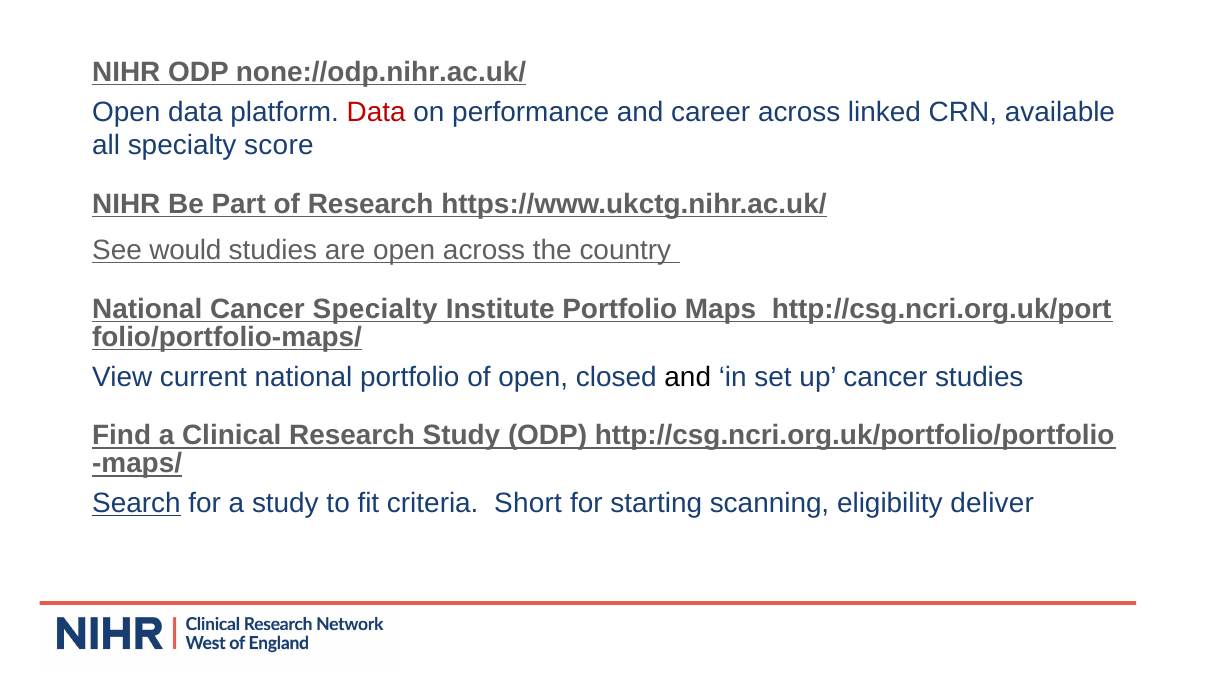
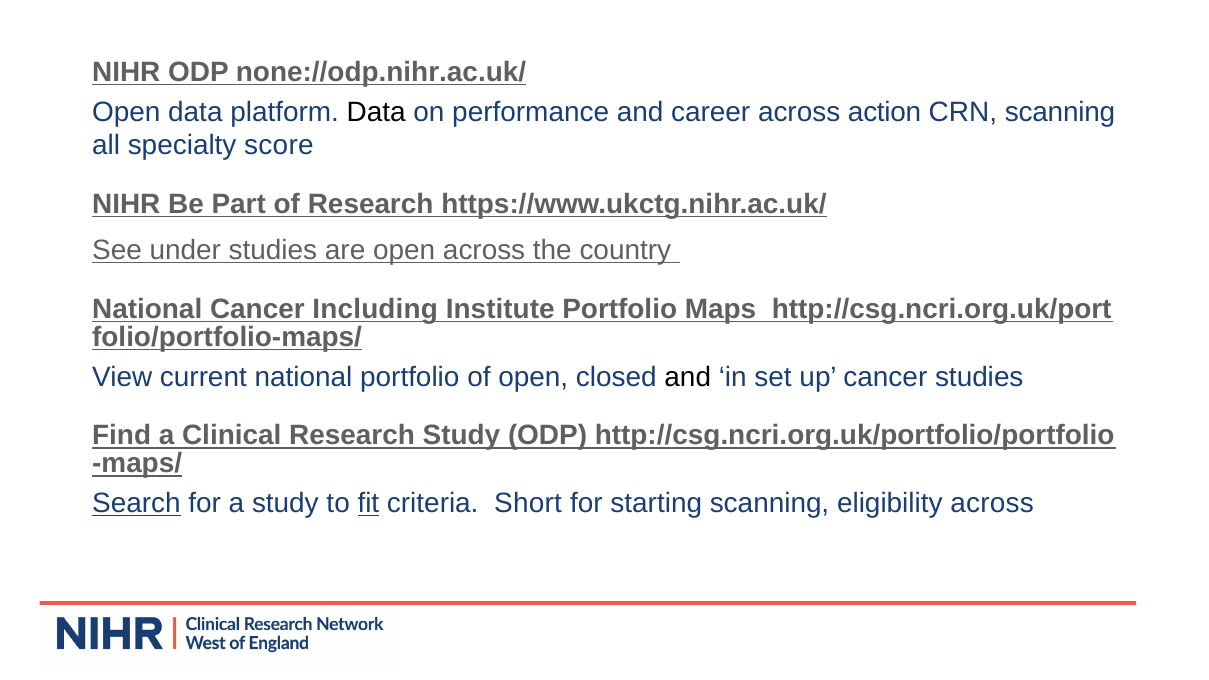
Data at (376, 112) colour: red -> black
linked: linked -> action
CRN available: available -> scanning
would: would -> under
Cancer Specialty: Specialty -> Including
fit underline: none -> present
eligibility deliver: deliver -> across
